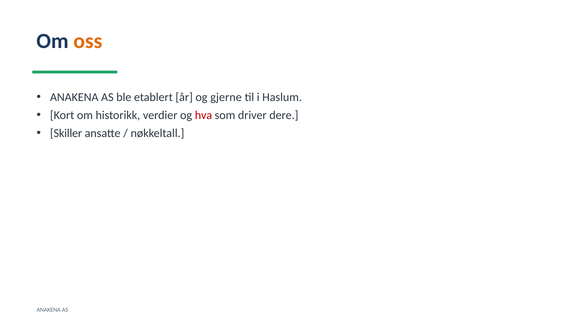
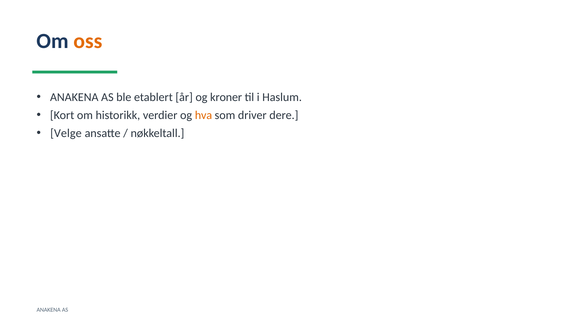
gjerne: gjerne -> kroner
hva colour: red -> orange
Skiller: Skiller -> Velge
